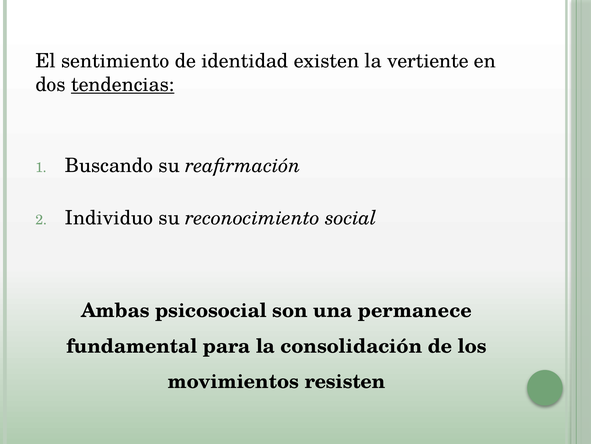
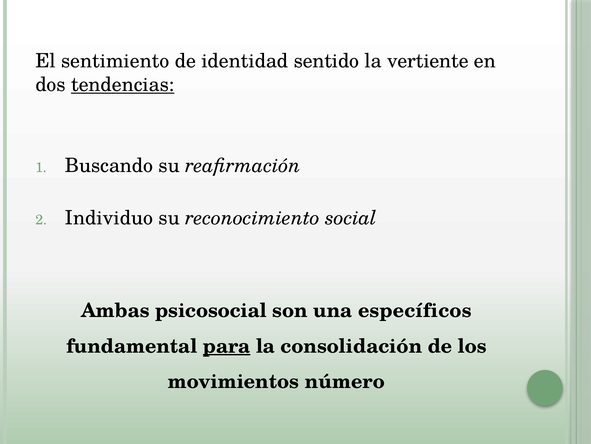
existen: existen -> sentido
permanece: permanece -> específicos
para underline: none -> present
resisten: resisten -> número
